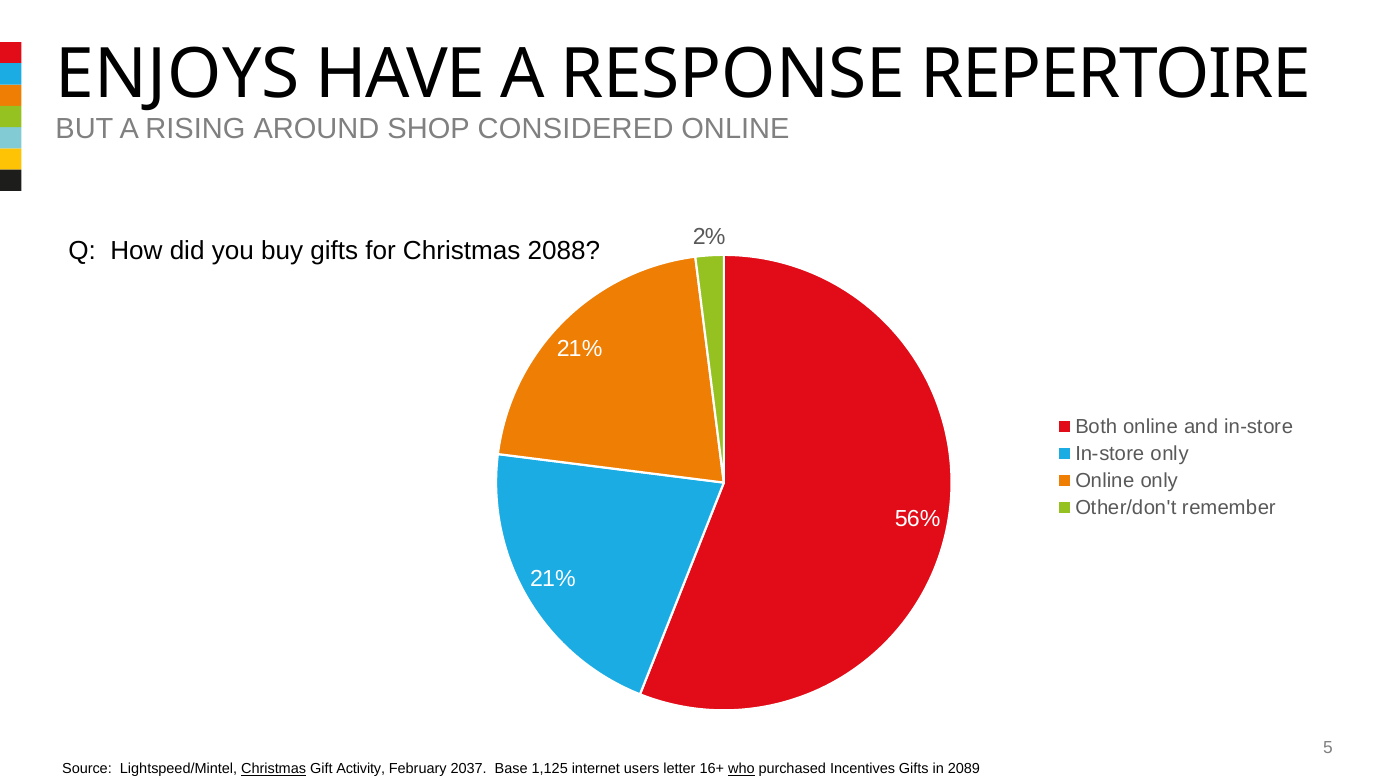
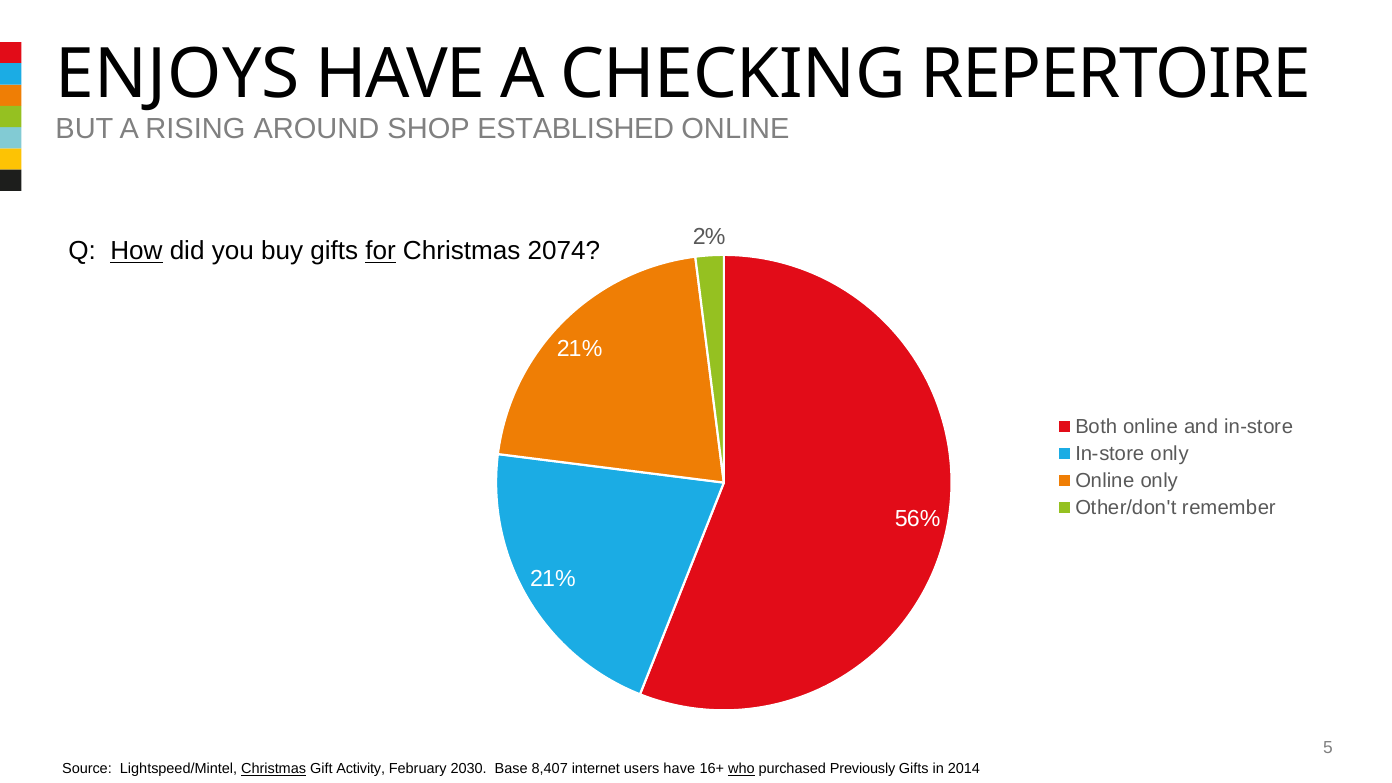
RESPONSE: RESPONSE -> CHECKING
CONSIDERED: CONSIDERED -> ESTABLISHED
How underline: none -> present
for underline: none -> present
2088: 2088 -> 2074
2037: 2037 -> 2030
1,125: 1,125 -> 8,407
users letter: letter -> have
Incentives: Incentives -> Previously
2089: 2089 -> 2014
